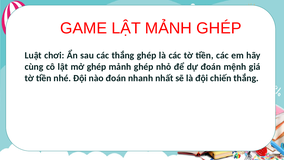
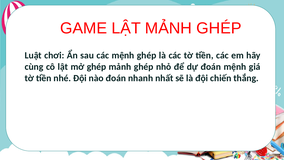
các thắng: thắng -> mệnh
